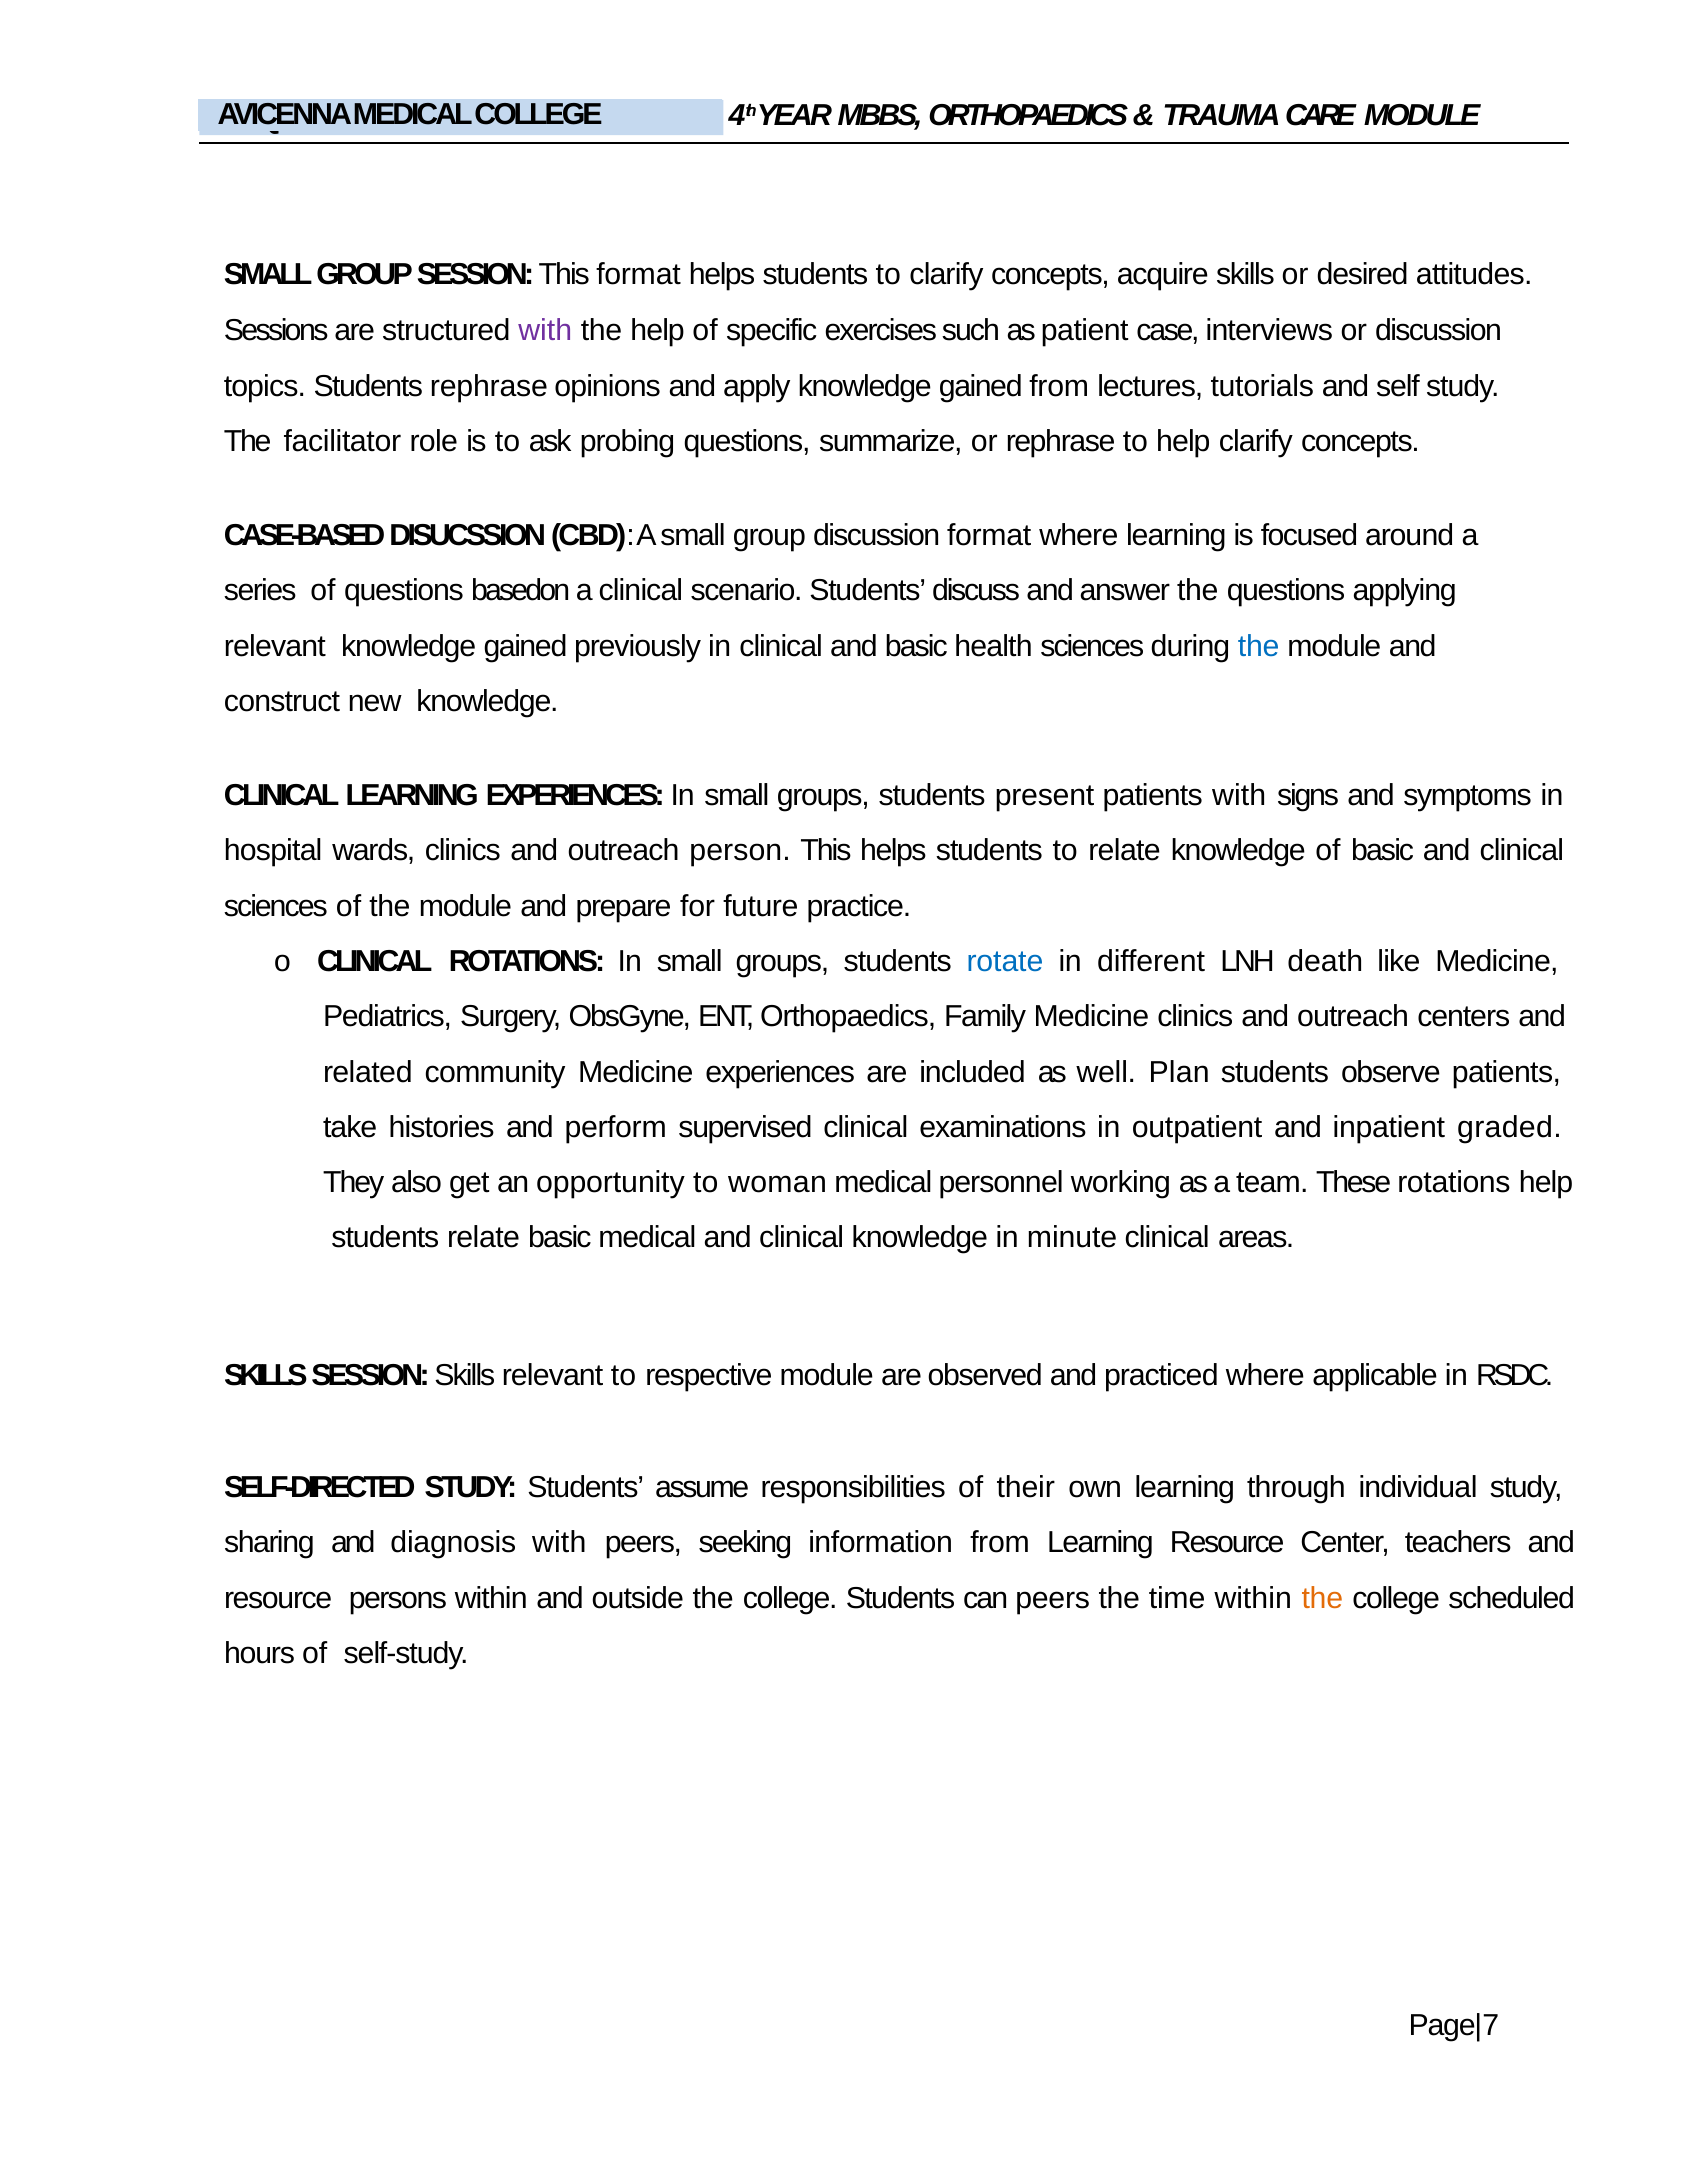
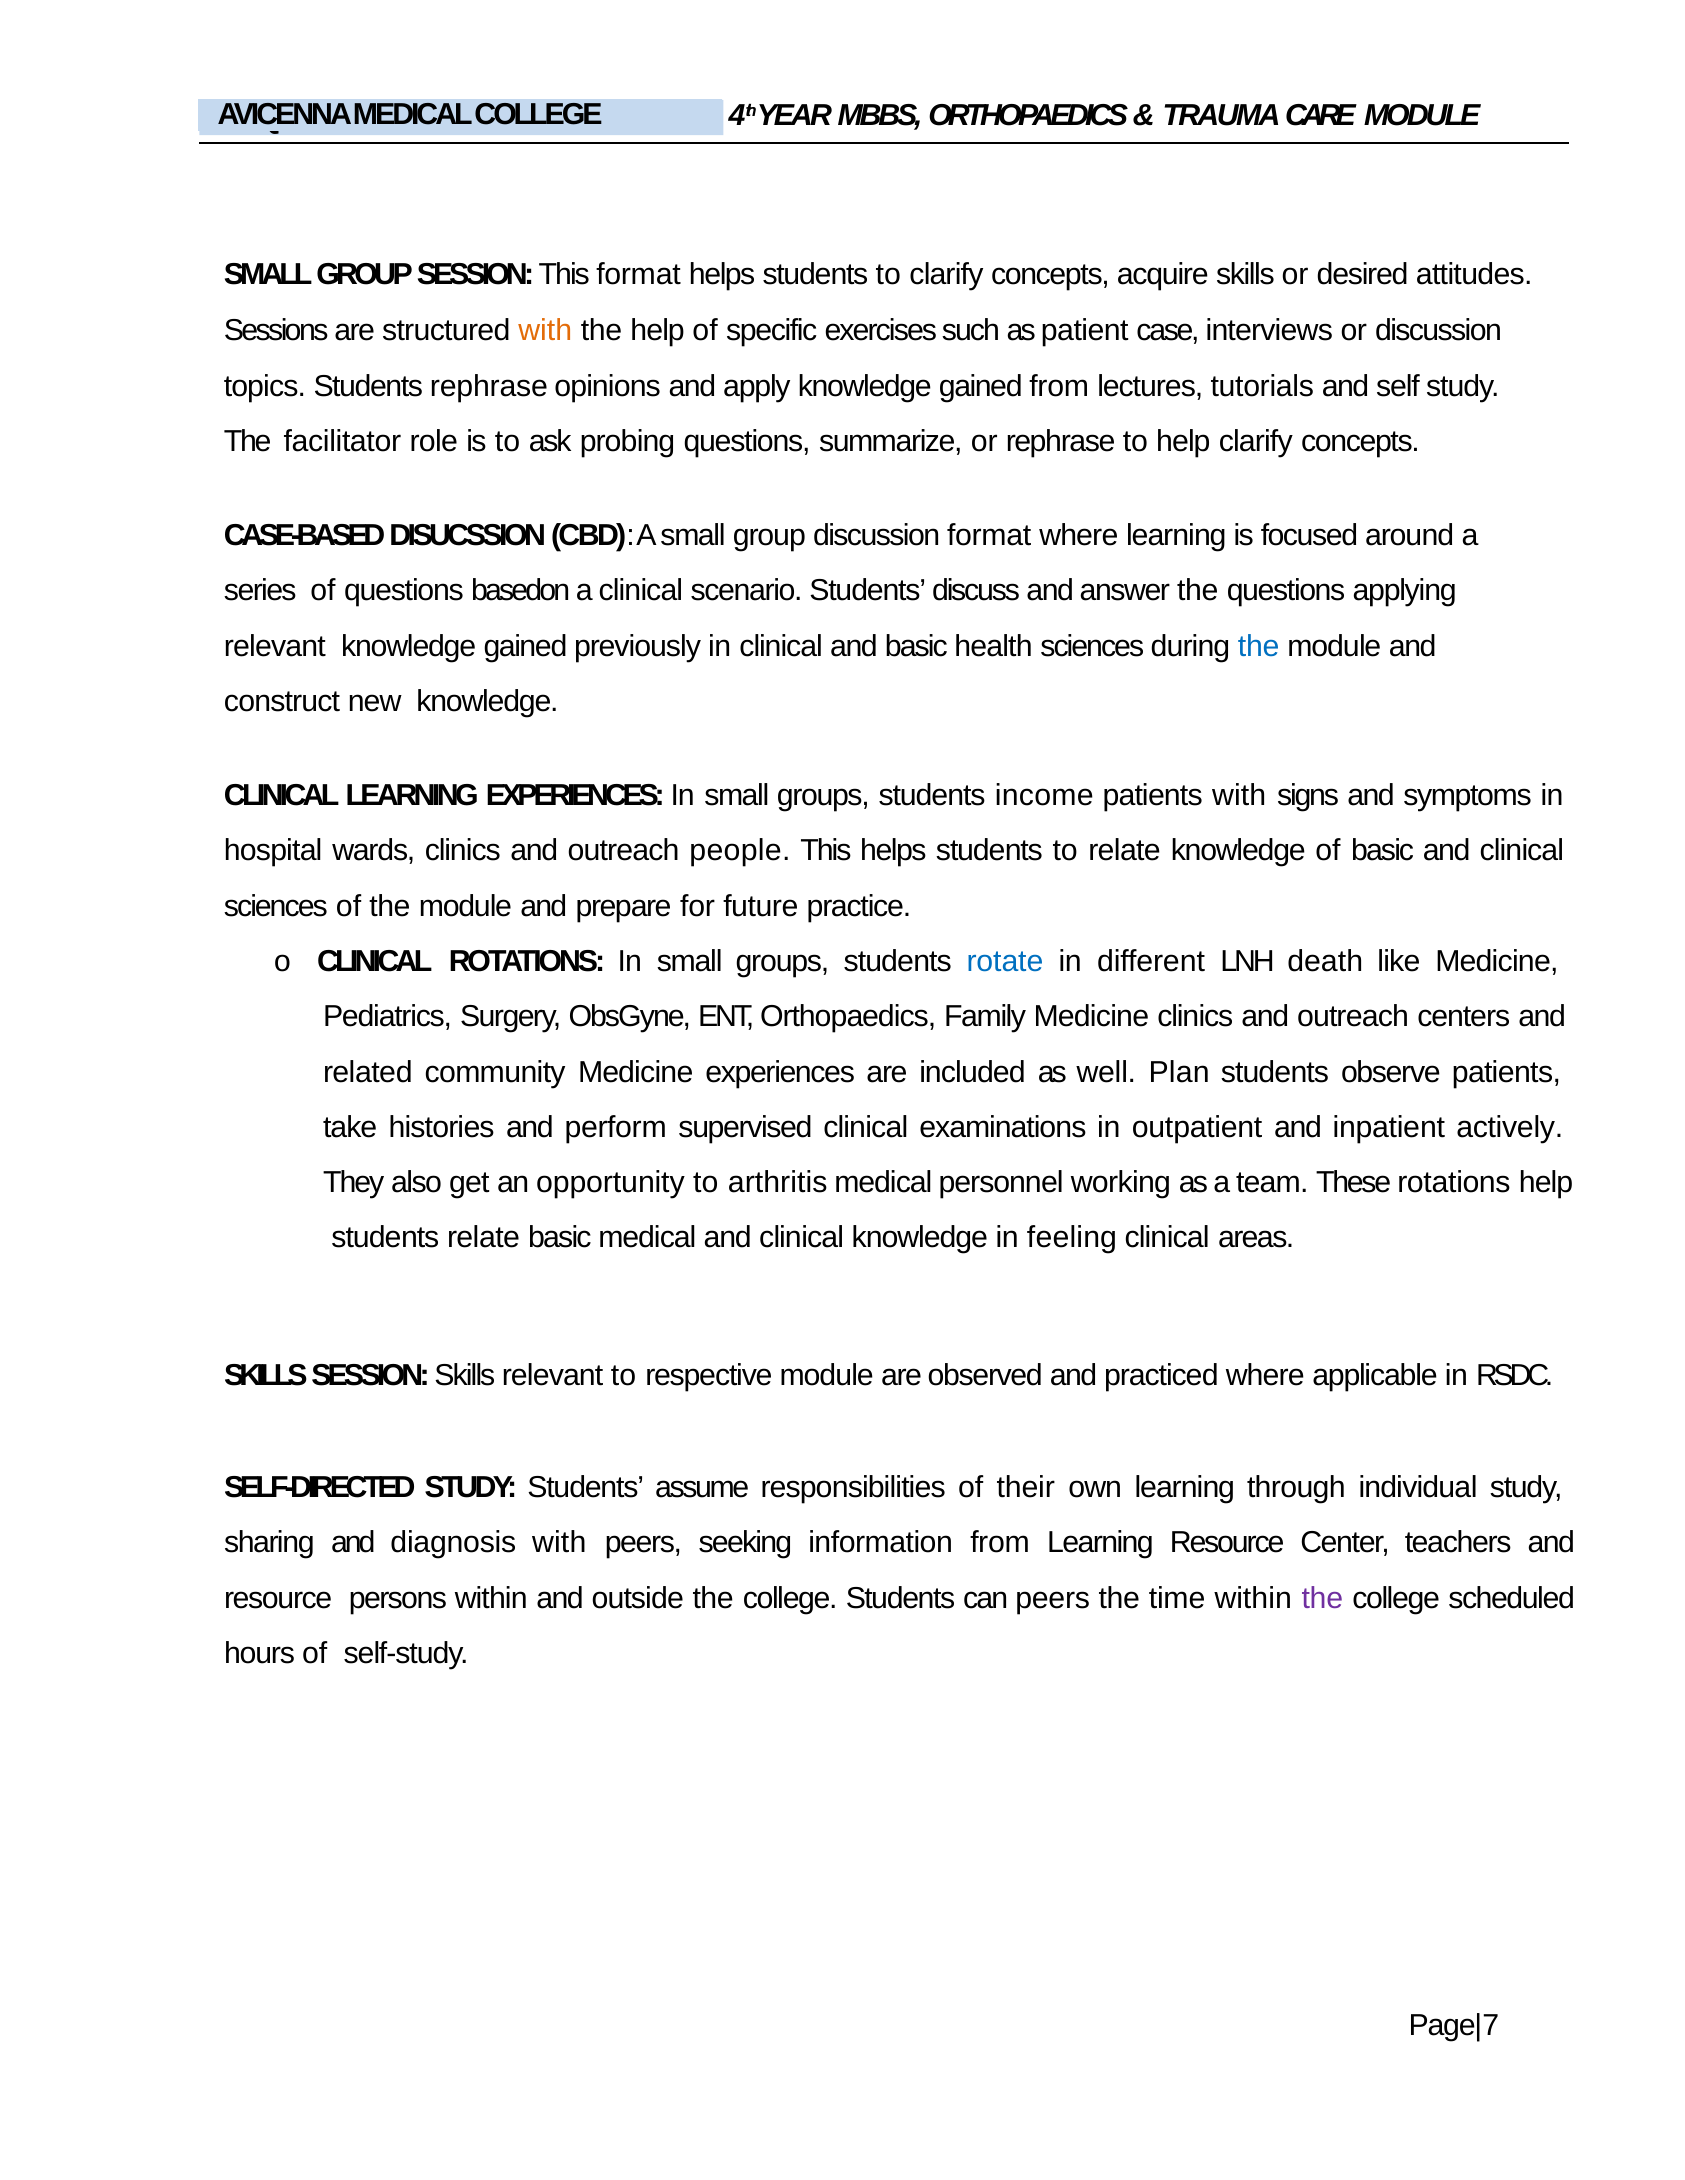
with at (545, 331) colour: purple -> orange
present: present -> income
person: person -> people
graded: graded -> actively
woman: woman -> arthritis
minute: minute -> feeling
the at (1322, 1599) colour: orange -> purple
